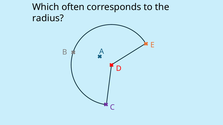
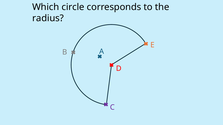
often: often -> circle
